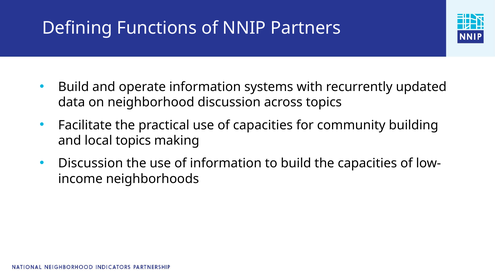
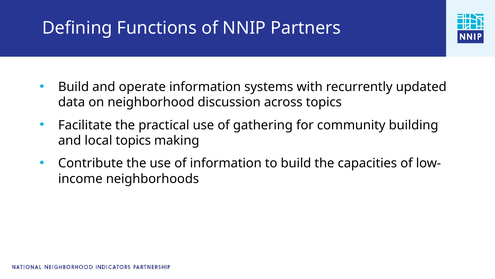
of capacities: capacities -> gathering
Discussion at (91, 163): Discussion -> Contribute
